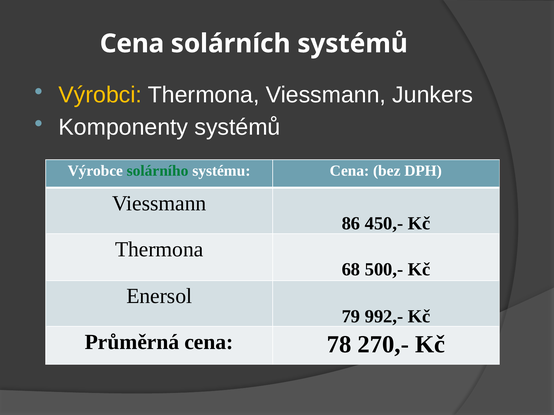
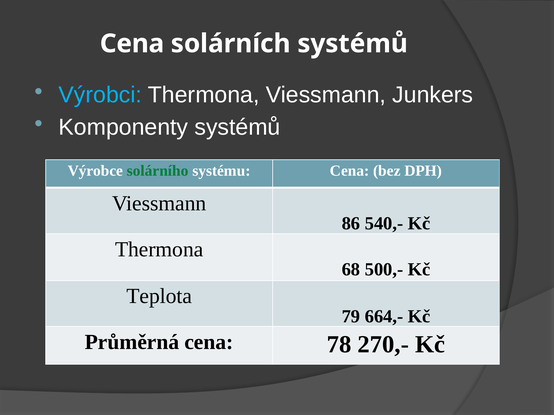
Výrobci colour: yellow -> light blue
450,-: 450,- -> 540,-
Enersol: Enersol -> Teplota
992,-: 992,- -> 664,-
